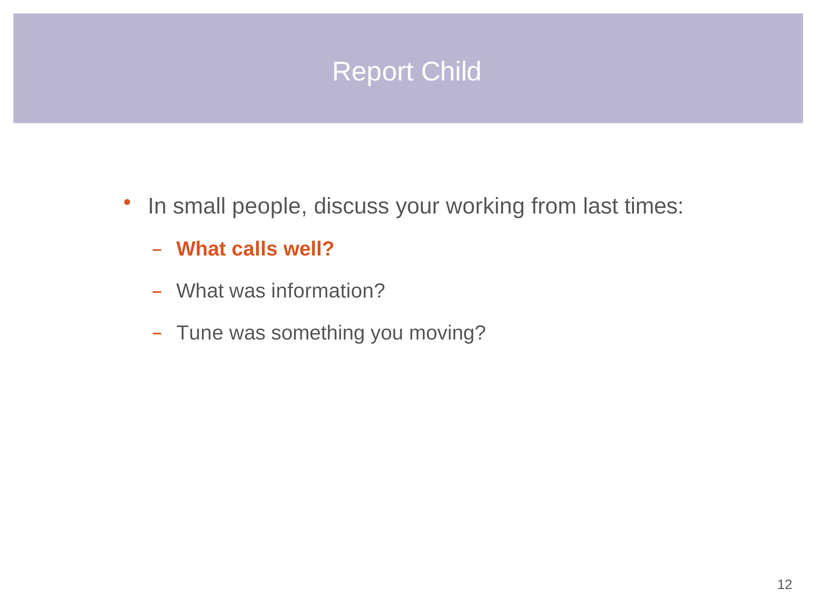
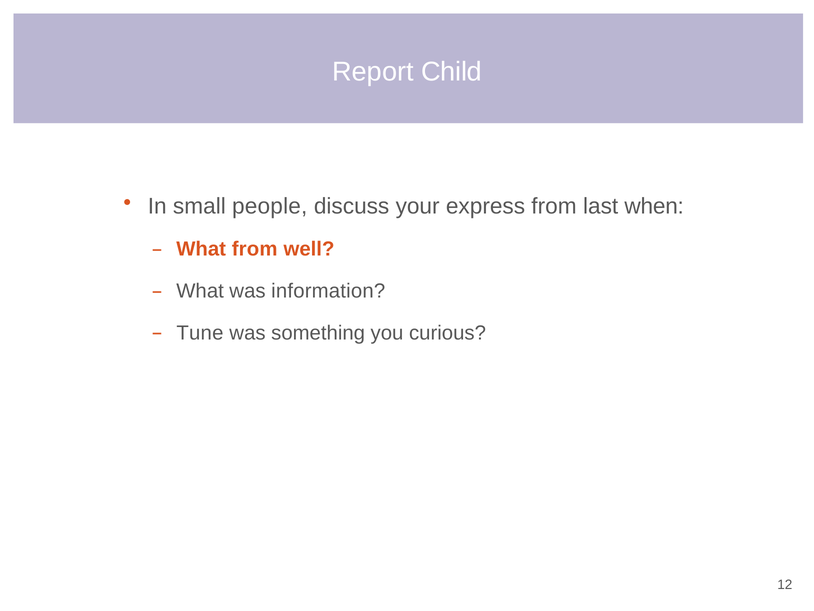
working: working -> express
times: times -> when
What calls: calls -> from
moving: moving -> curious
